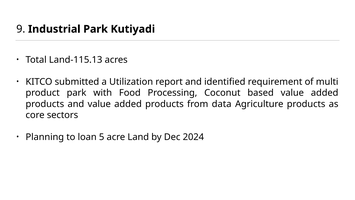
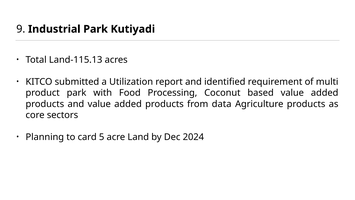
loan: loan -> card
